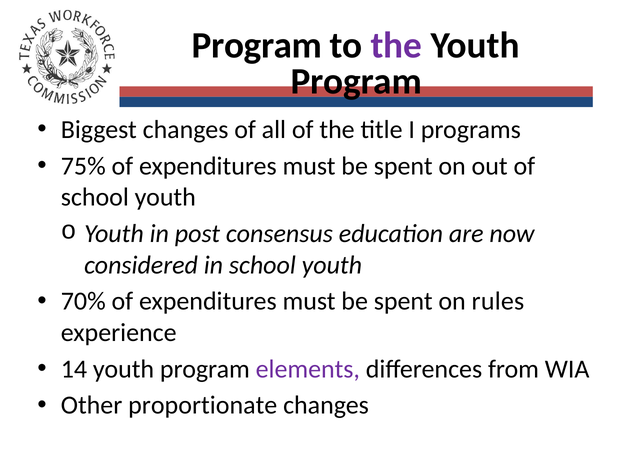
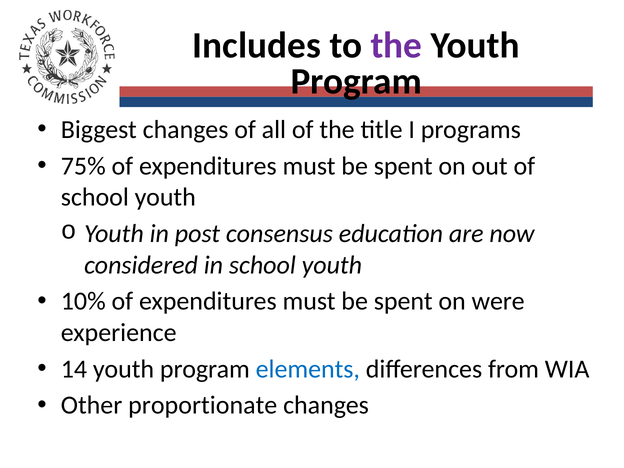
Program at (257, 45): Program -> Includes
70%: 70% -> 10%
rules: rules -> were
elements colour: purple -> blue
